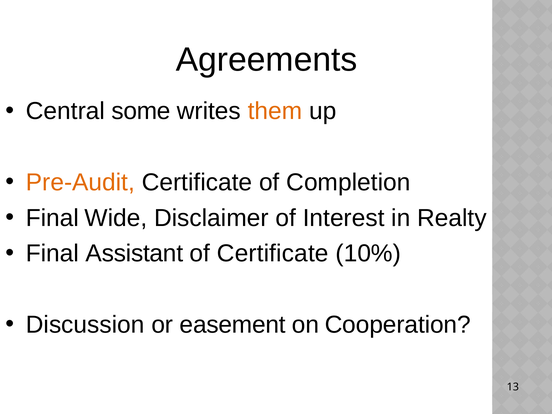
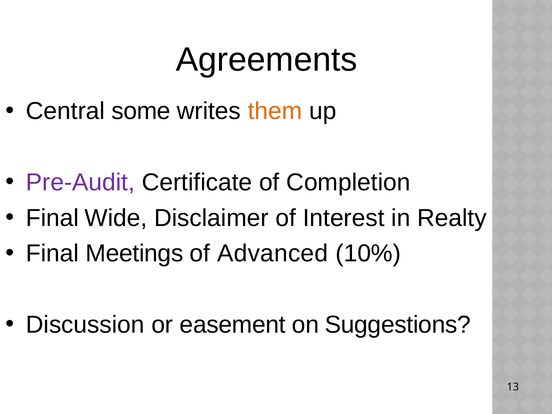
Pre-Audit colour: orange -> purple
Assistant: Assistant -> Meetings
of Certificate: Certificate -> Advanced
Cooperation: Cooperation -> Suggestions
